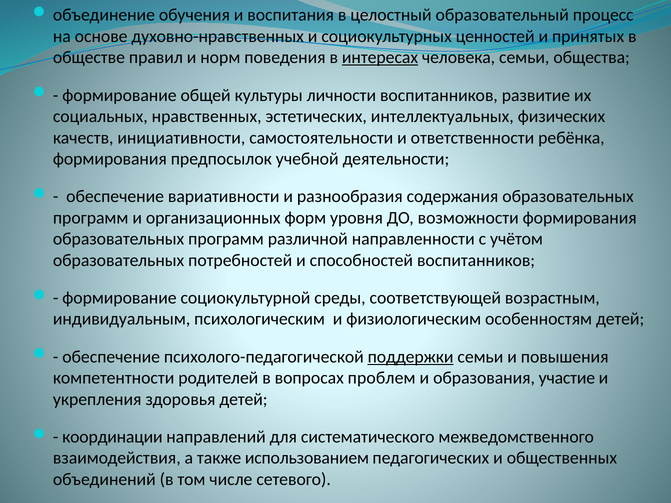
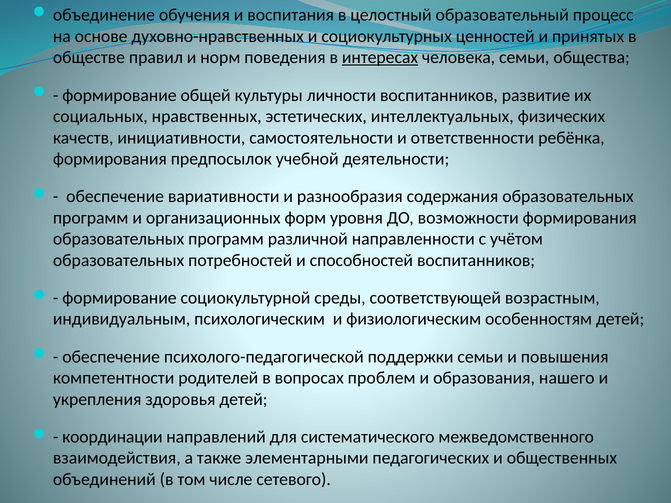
поддержки underline: present -> none
участие: участие -> нашего
использованием: использованием -> элементарными
